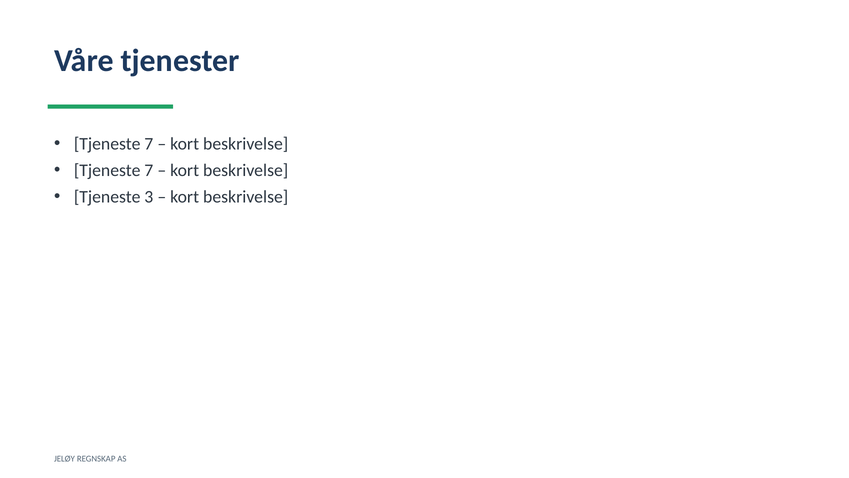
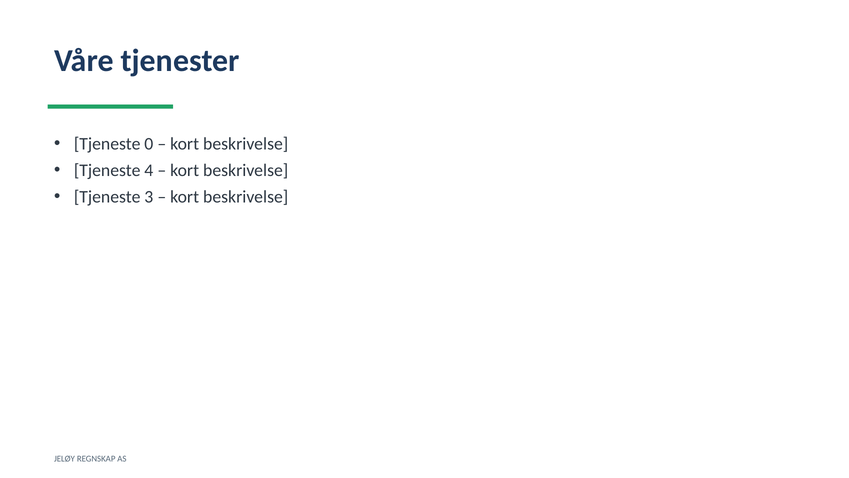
7 at (149, 144): 7 -> 0
7 at (149, 170): 7 -> 4
